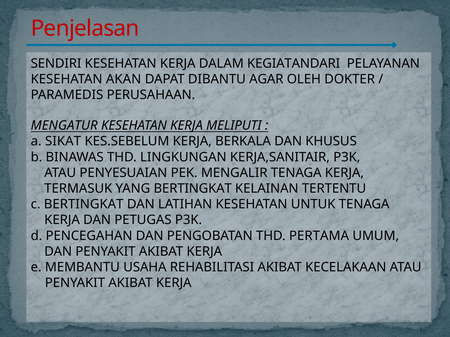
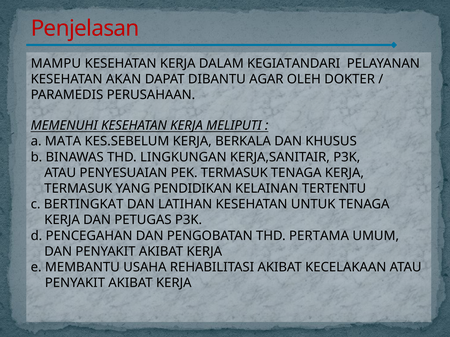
SENDIRI: SENDIRI -> MAMPU
MENGATUR: MENGATUR -> MEMENUHI
SIKAT: SIKAT -> MATA
PEK MENGALIR: MENGALIR -> TERMASUK
YANG BERTINGKAT: BERTINGKAT -> PENDIDIKAN
